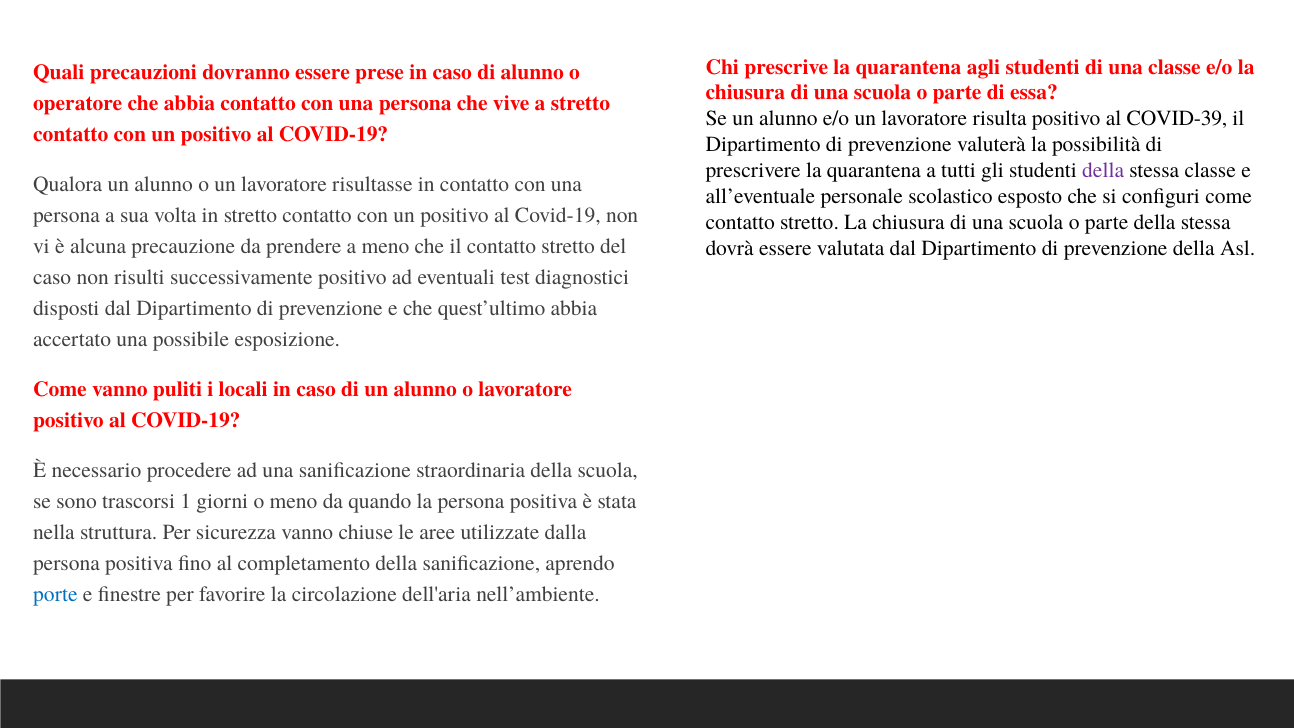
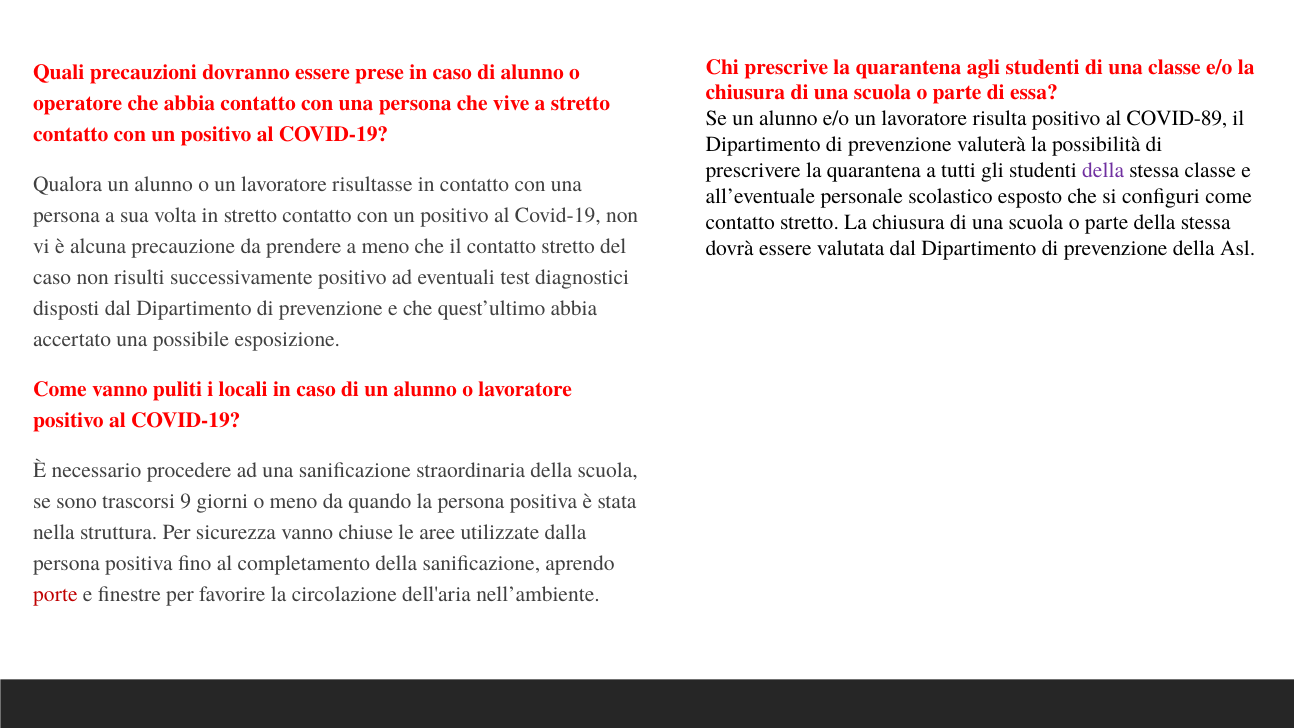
COVID-39: COVID-39 -> COVID-89
1: 1 -> 9
porte colour: blue -> red
